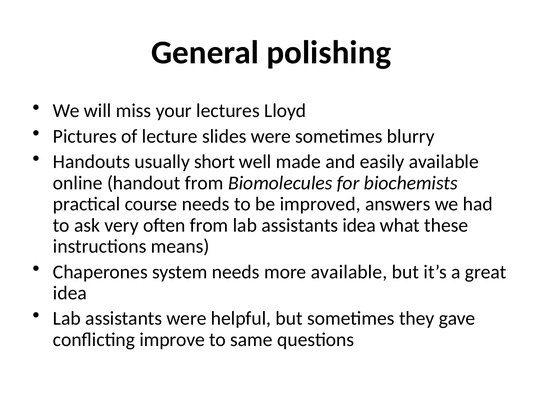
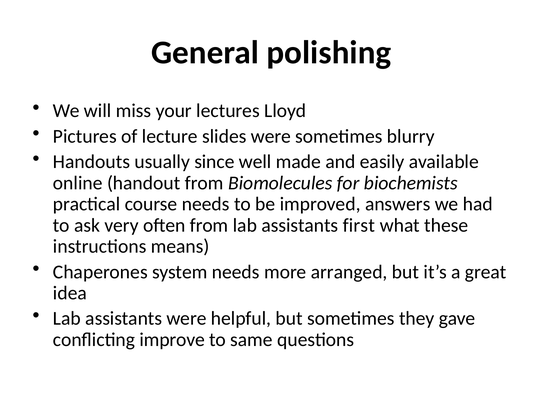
short: short -> since
assistants idea: idea -> first
more available: available -> arranged
